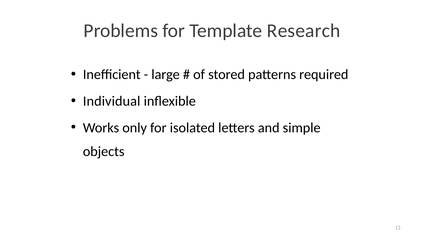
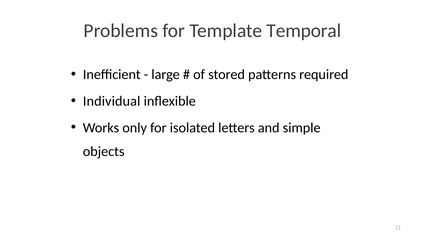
Research: Research -> Temporal
